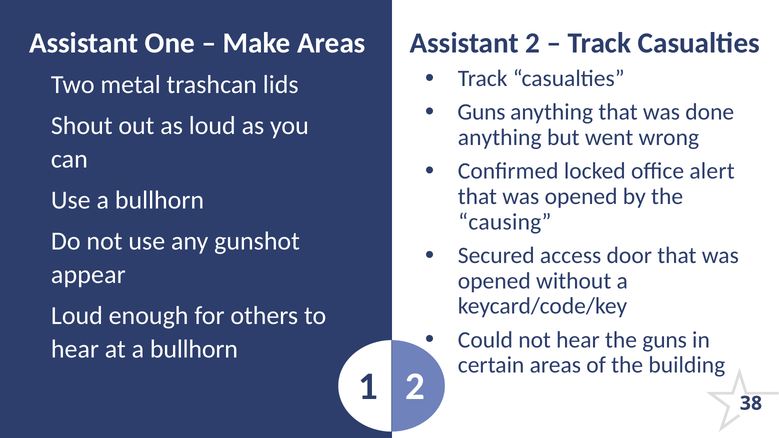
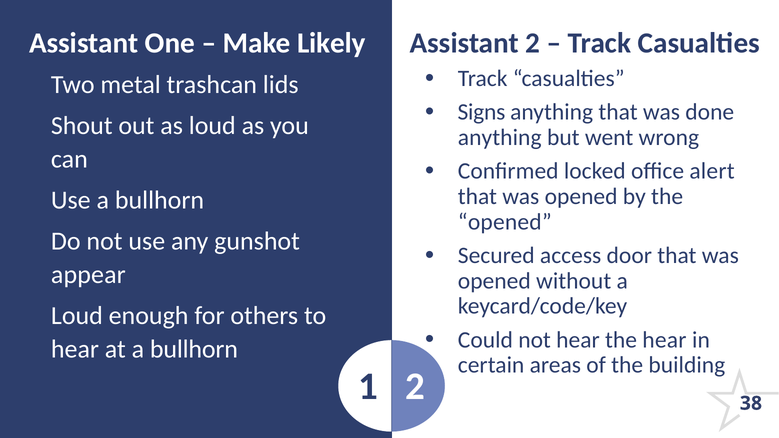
Make Areas: Areas -> Likely
Guns at (481, 112): Guns -> Signs
causing at (505, 222): causing -> opened
the guns: guns -> hear
